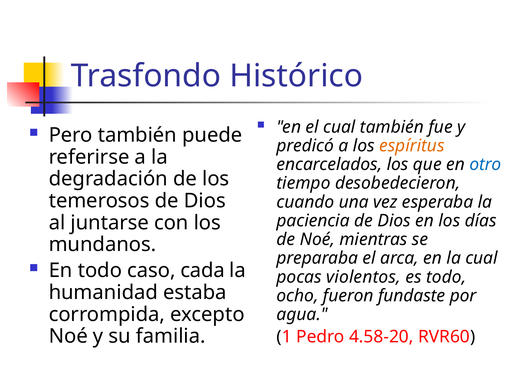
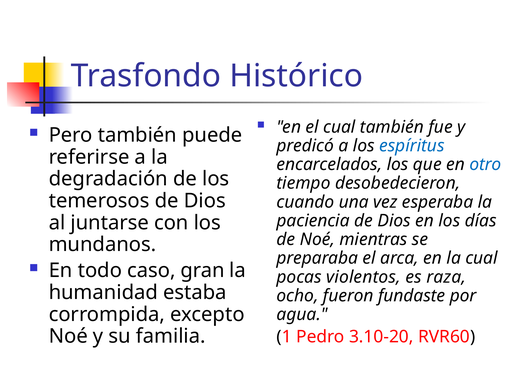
espíritus colour: orange -> blue
cada: cada -> gran
es todo: todo -> raza
4.58-20: 4.58-20 -> 3.10-20
